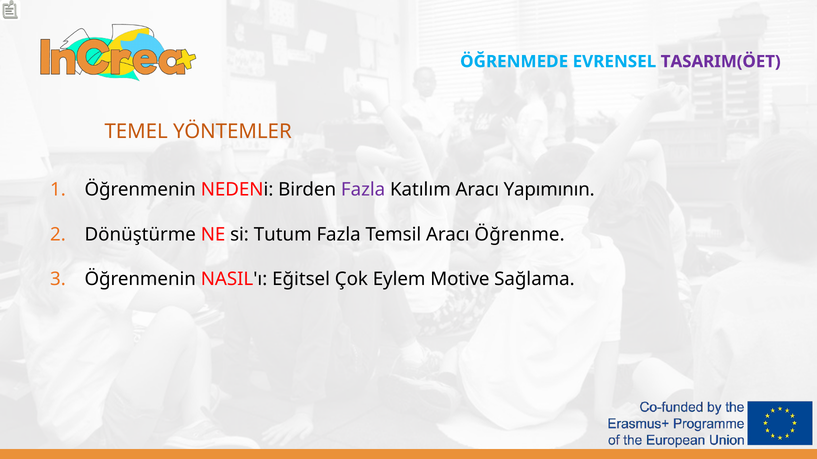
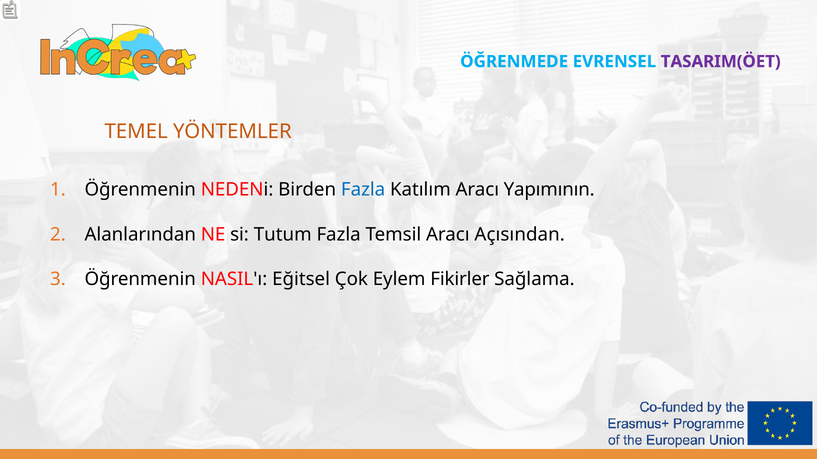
Fazla at (363, 190) colour: purple -> blue
Dönüştürme: Dönüştürme -> Alanlarından
Öğrenme: Öğrenme -> Açısından
Motive: Motive -> Fikirler
